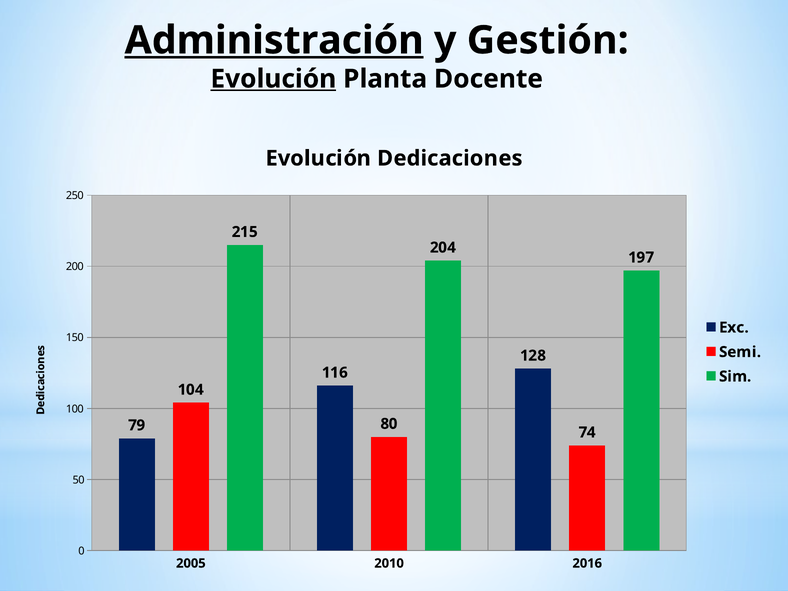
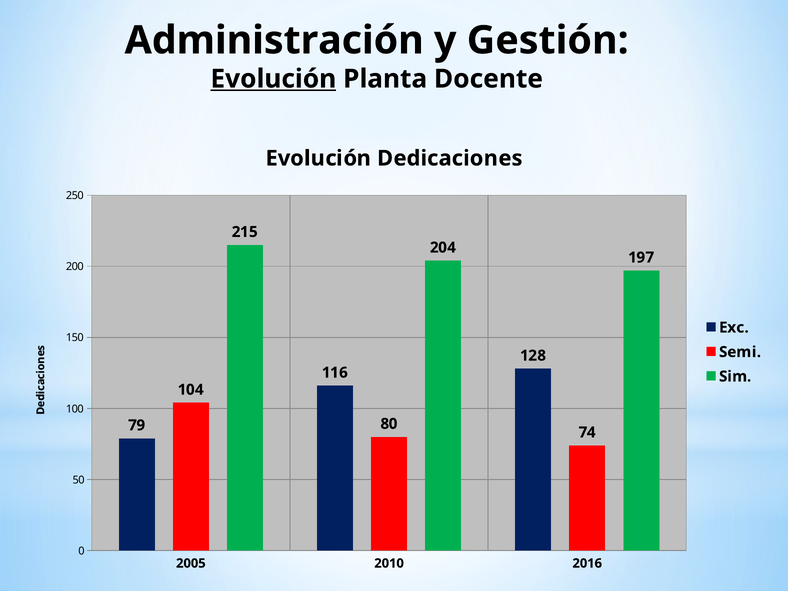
Administración underline: present -> none
